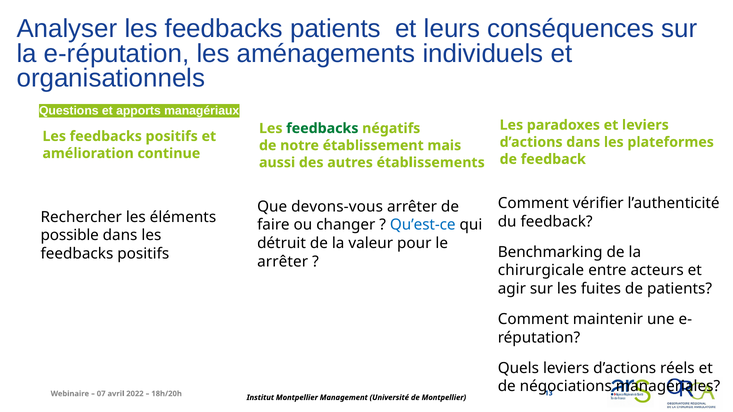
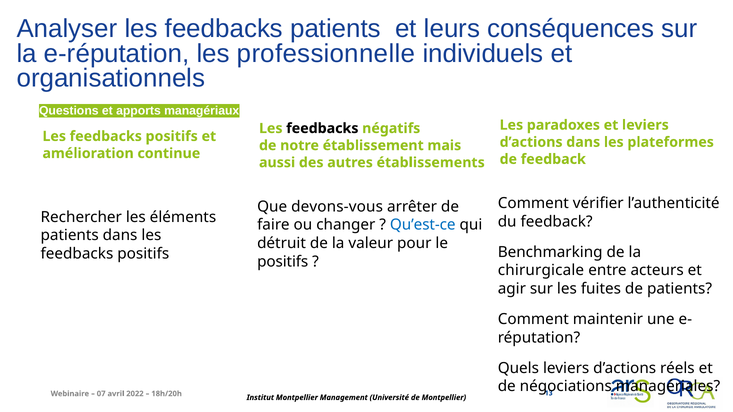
aménagements: aménagements -> professionnelle
feedbacks at (322, 128) colour: green -> black
possible at (70, 236): possible -> patients
arrêter at (283, 262): arrêter -> positifs
